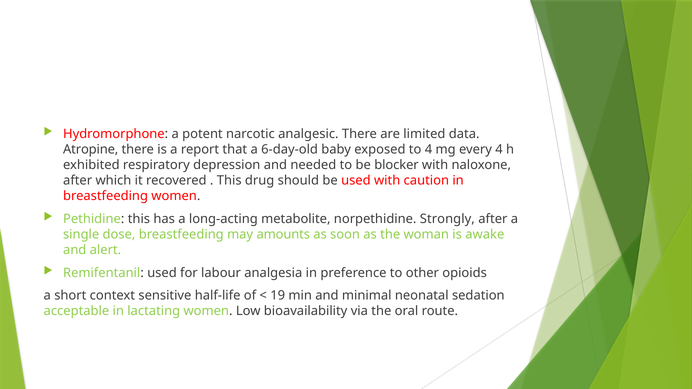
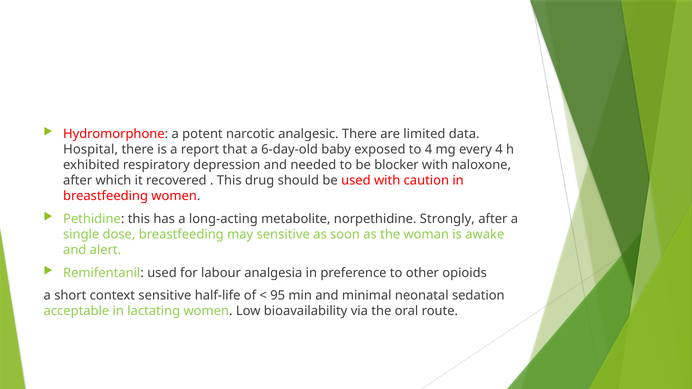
Atropine: Atropine -> Hospital
may amounts: amounts -> sensitive
19: 19 -> 95
